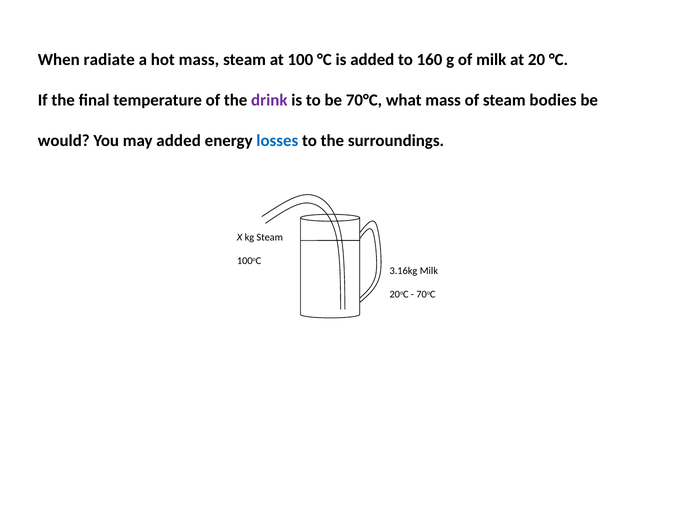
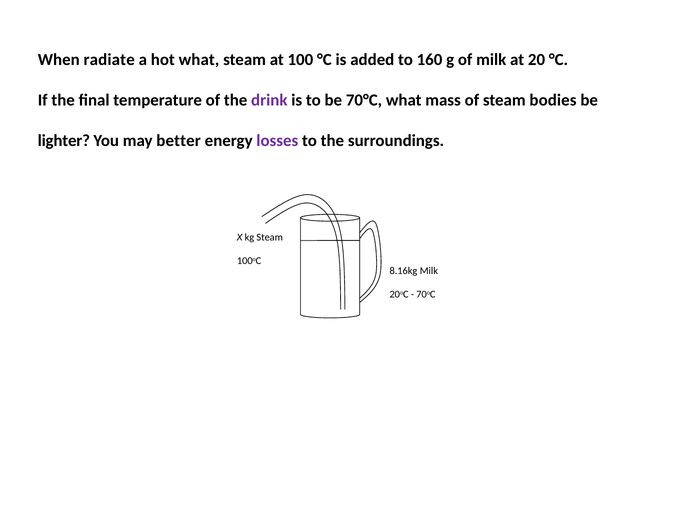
hot mass: mass -> what
would: would -> lighter
may added: added -> better
losses colour: blue -> purple
3.16kg: 3.16kg -> 8.16kg
